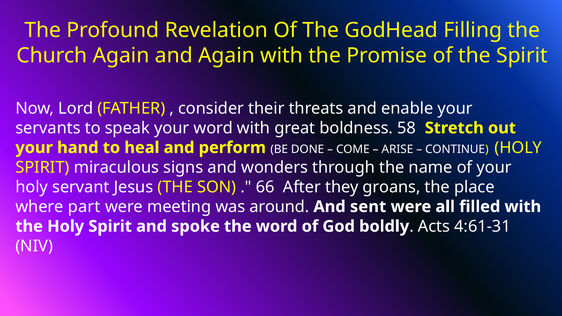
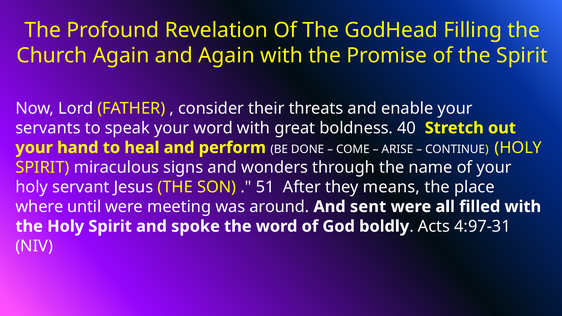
58: 58 -> 40
66: 66 -> 51
groans: groans -> means
part: part -> until
4:61-31: 4:61-31 -> 4:97-31
